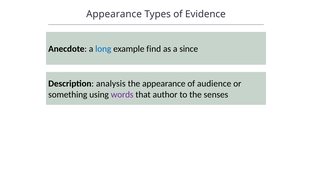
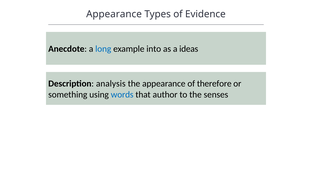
find: find -> into
since: since -> ideas
audience: audience -> therefore
words colour: purple -> blue
